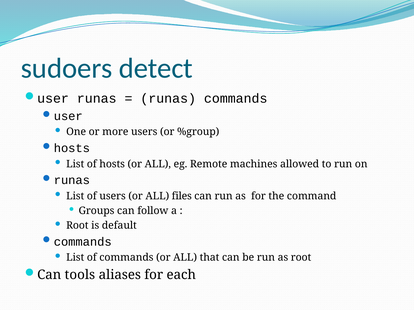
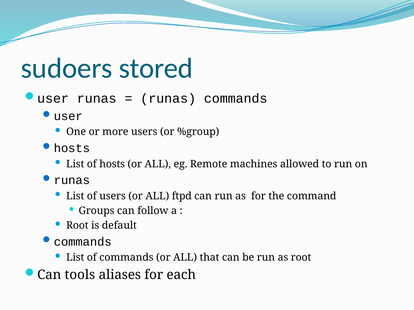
detect: detect -> stored
files: files -> ftpd
